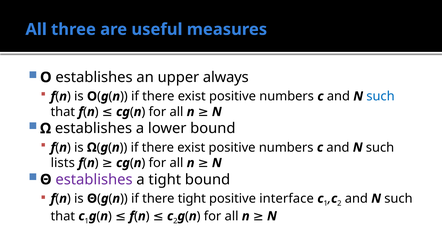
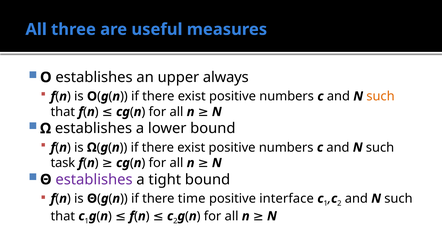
such at (380, 97) colour: blue -> orange
lists: lists -> task
there tight: tight -> time
